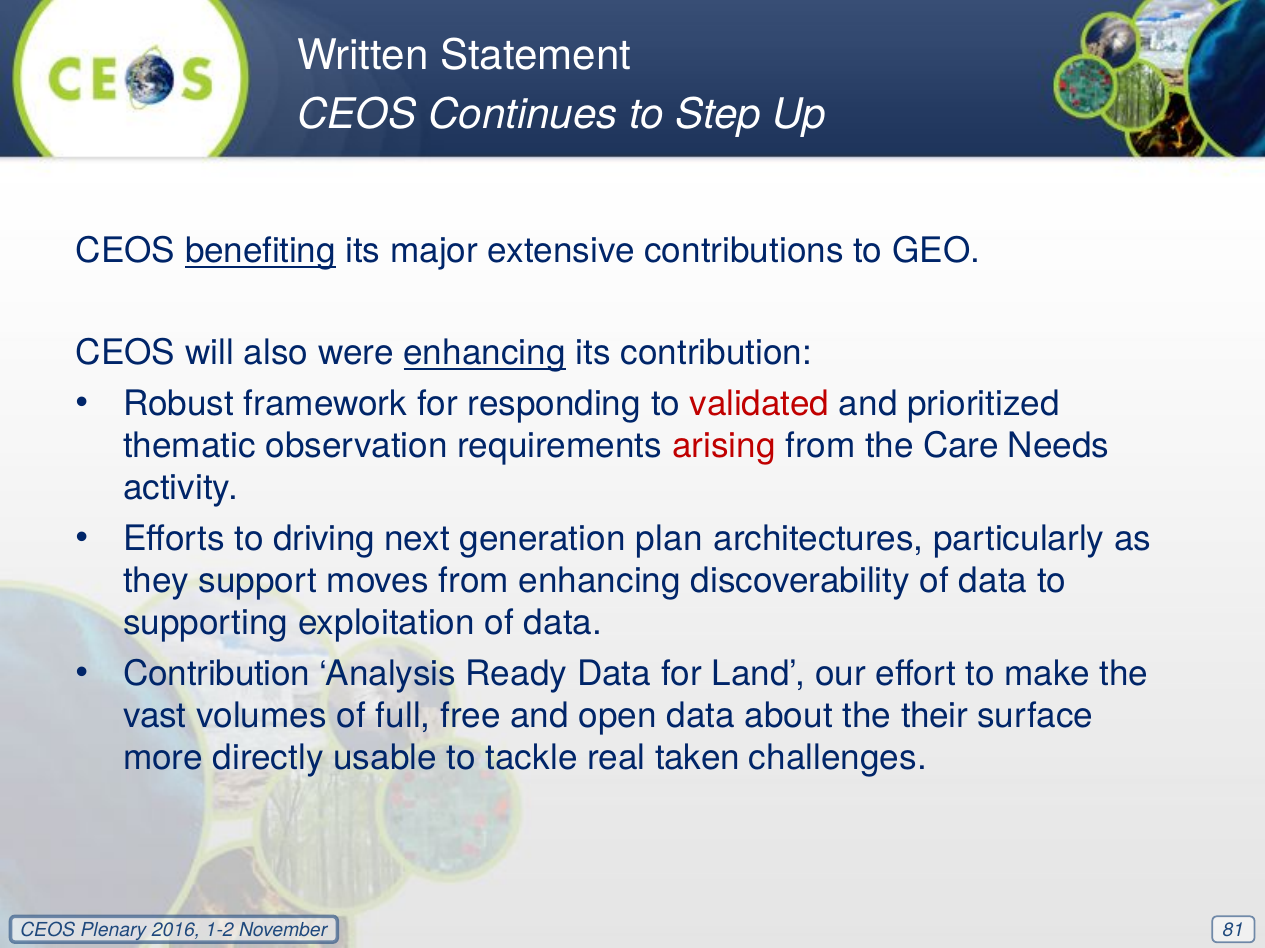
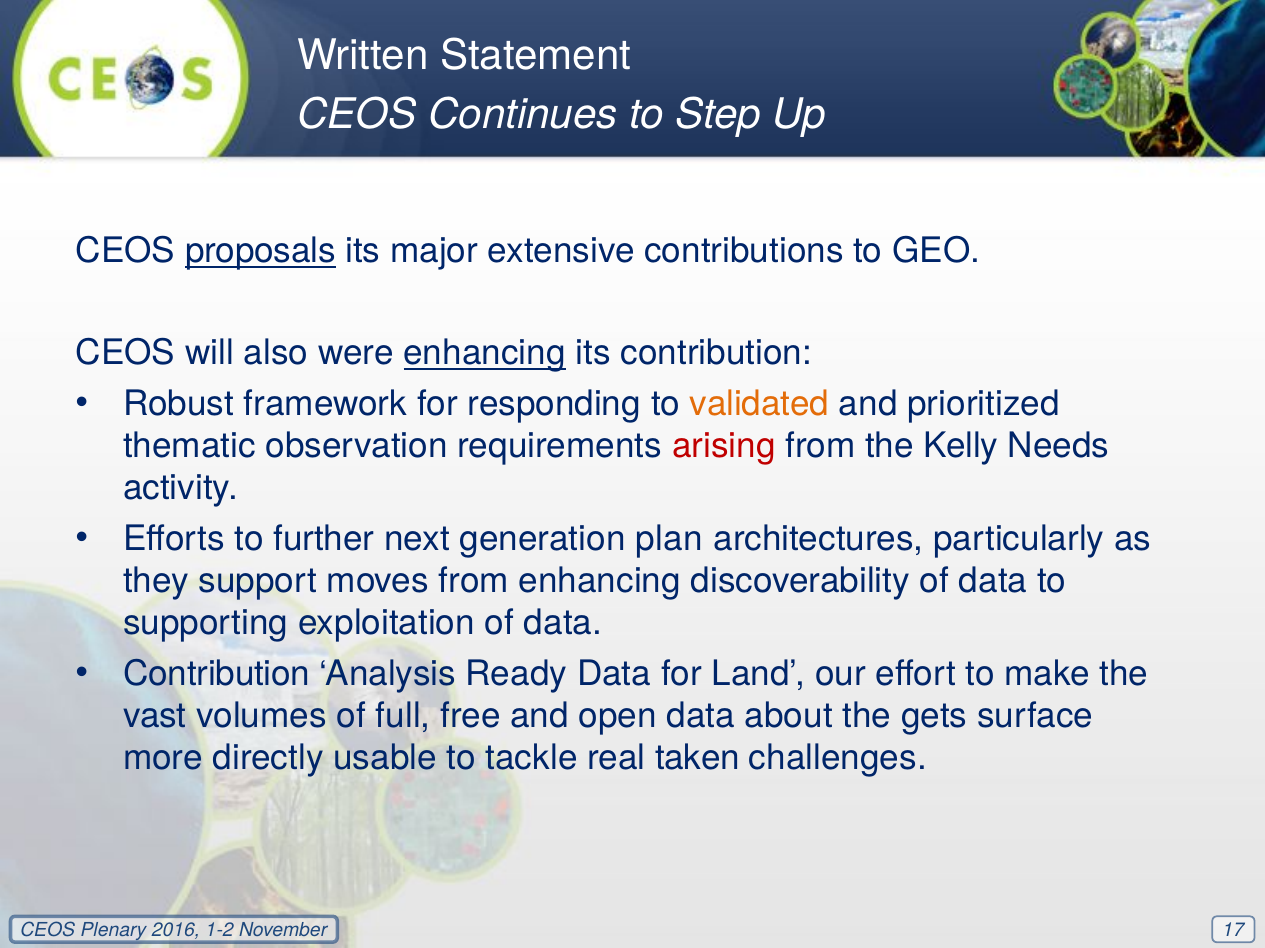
benefiting: benefiting -> proposals
validated colour: red -> orange
Care: Care -> Kelly
driving: driving -> further
their: their -> gets
81: 81 -> 17
